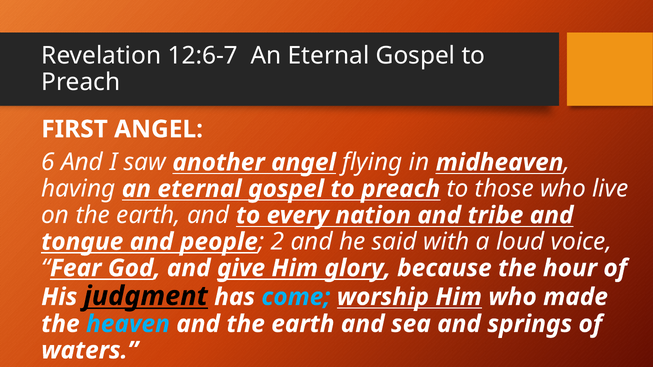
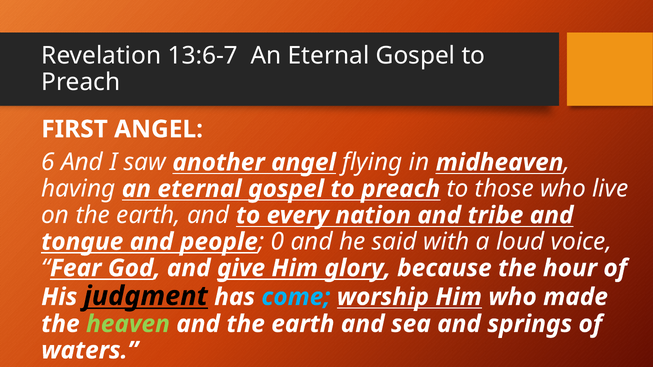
12:6-7: 12:6-7 -> 13:6-7
2: 2 -> 0
heaven colour: light blue -> light green
